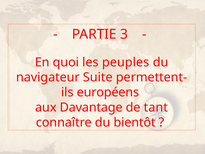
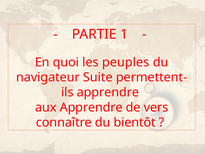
3: 3 -> 1
européens at (108, 92): européens -> apprendre
aux Davantage: Davantage -> Apprendre
tant: tant -> vers
